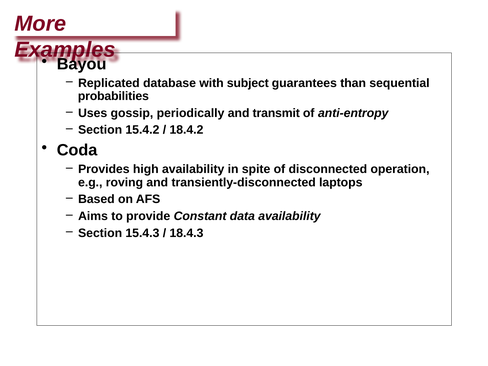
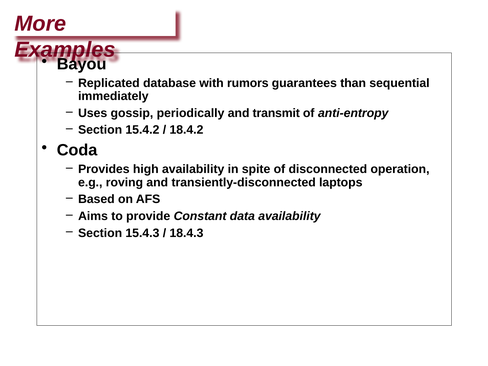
subject: subject -> rumors
probabilities: probabilities -> immediately
